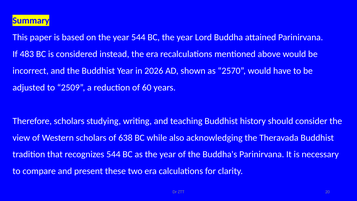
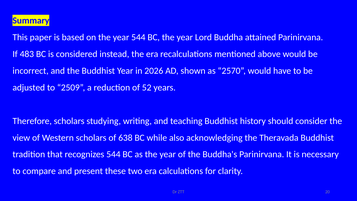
60: 60 -> 52
